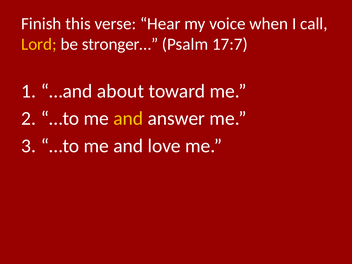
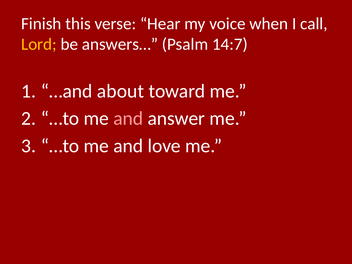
stronger…: stronger… -> answers…
17:7: 17:7 -> 14:7
and at (128, 118) colour: yellow -> pink
